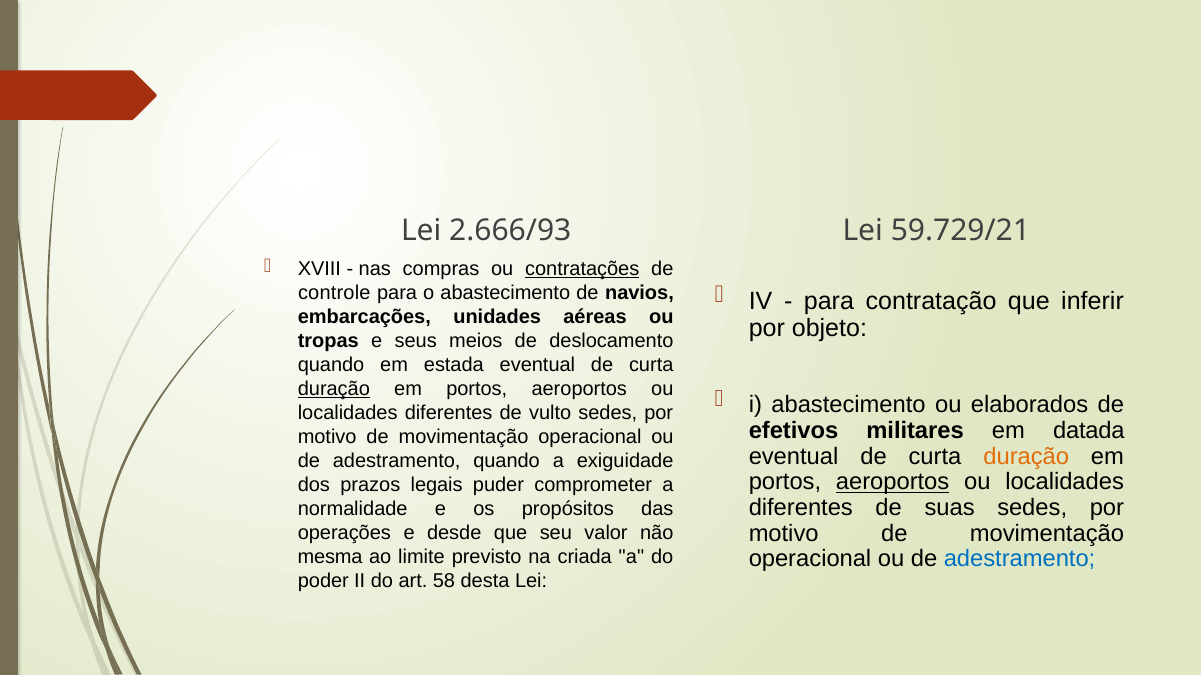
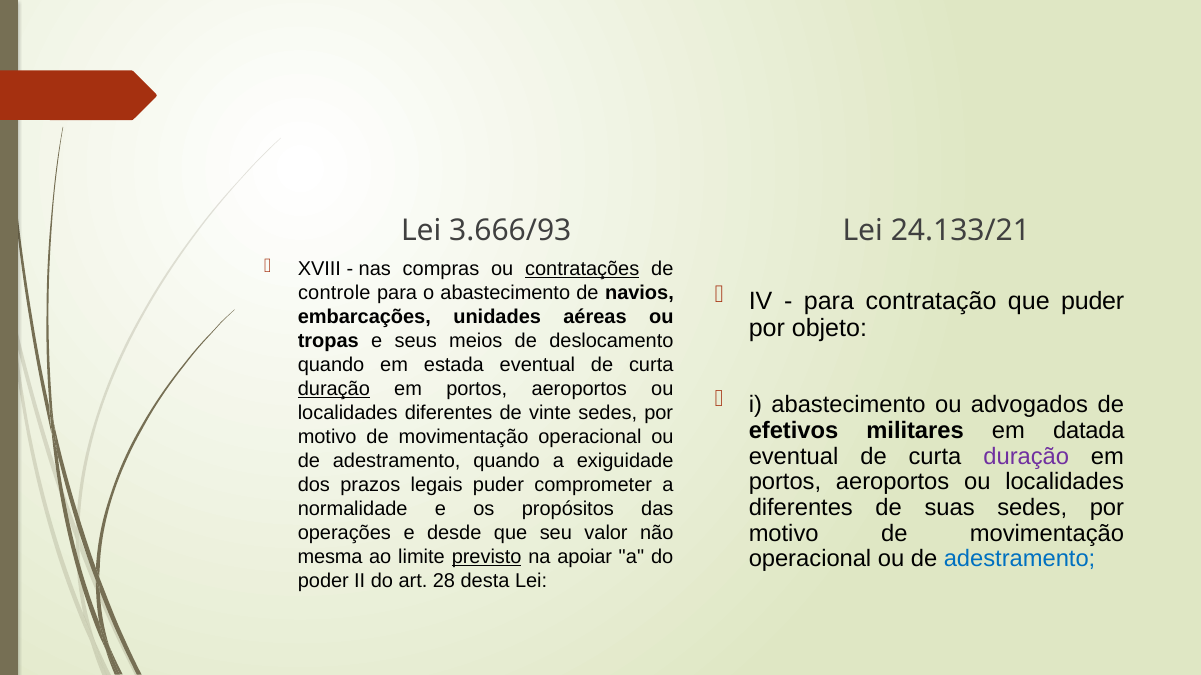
59.729/21: 59.729/21 -> 24.133/21
2.666/93: 2.666/93 -> 3.666/93
que inferir: inferir -> puder
elaborados: elaborados -> advogados
vulto: vulto -> vinte
duração at (1026, 457) colour: orange -> purple
aeroportos at (893, 482) underline: present -> none
previsto underline: none -> present
criada: criada -> apoiar
58: 58 -> 28
